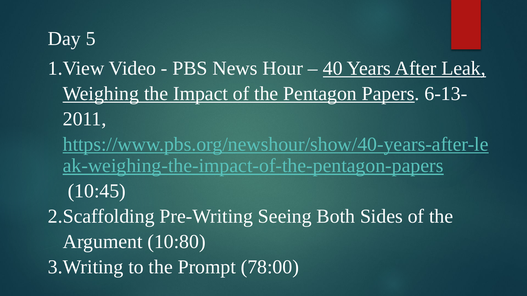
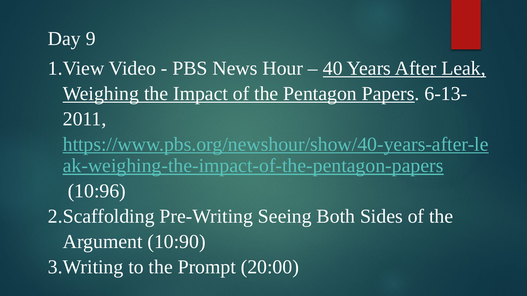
5: 5 -> 9
10:45: 10:45 -> 10:96
10:80: 10:80 -> 10:90
78:00: 78:00 -> 20:00
